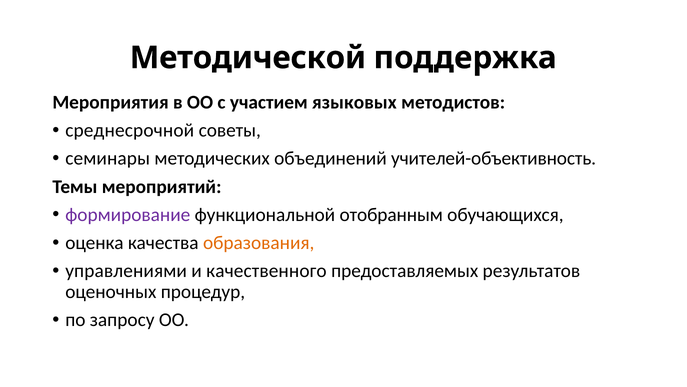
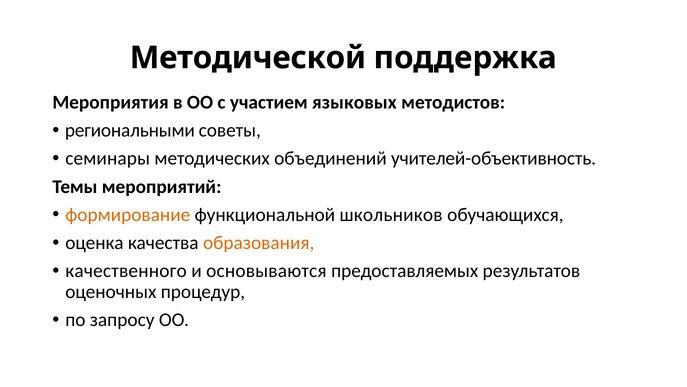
среднесрочной: среднесрочной -> региональными
формирование colour: purple -> orange
отобранным: отобранным -> школьников
управлениями: управлениями -> качественного
качественного: качественного -> основываются
